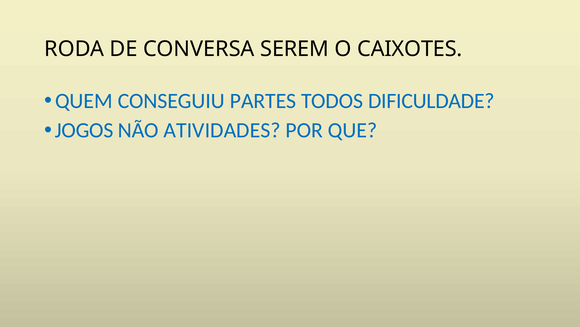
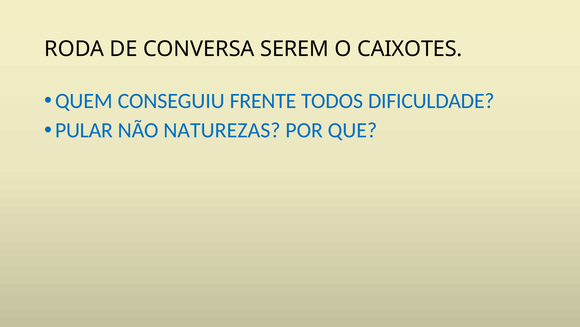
PARTES: PARTES -> FRENTE
JOGOS: JOGOS -> PULAR
ATIVIDADES: ATIVIDADES -> NATUREZAS
